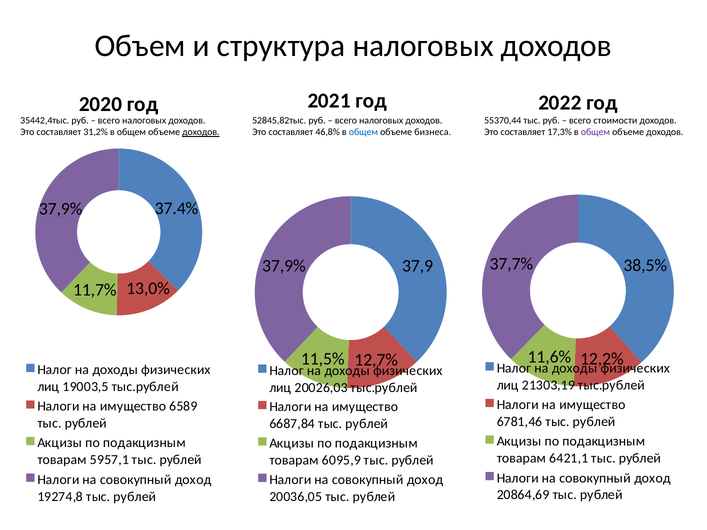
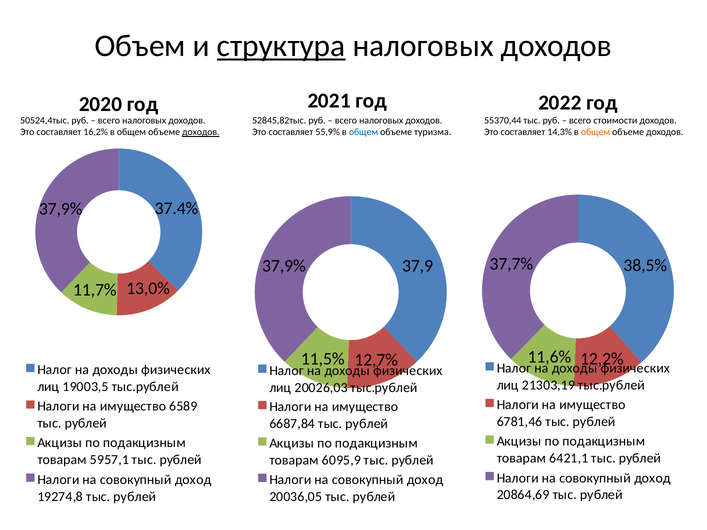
структура underline: none -> present
35442,4тыс: 35442,4тыс -> 50524,4тыс
31,2%: 31,2% -> 16,2%
46,8%: 46,8% -> 55,9%
бизнеса: бизнеса -> туризма
17,3%: 17,3% -> 14,3%
общем at (595, 132) colour: purple -> orange
